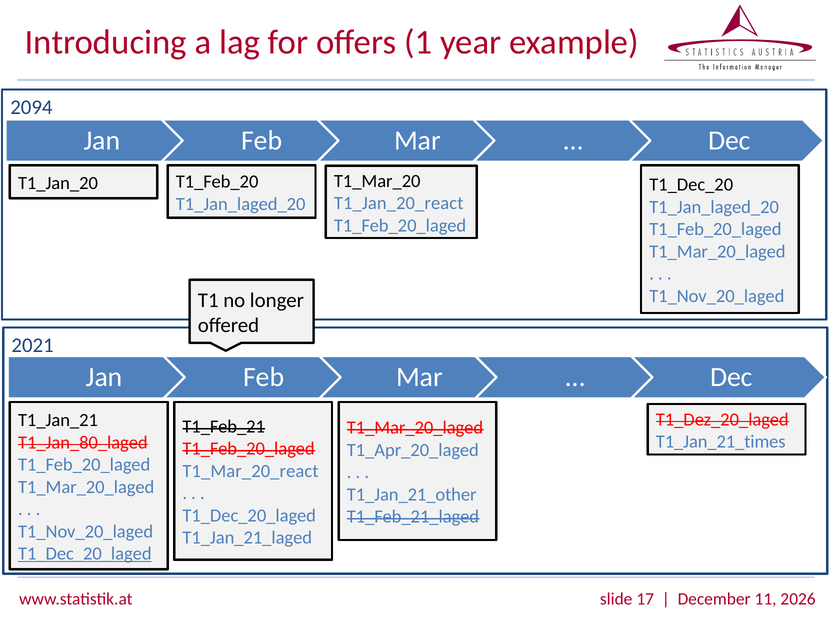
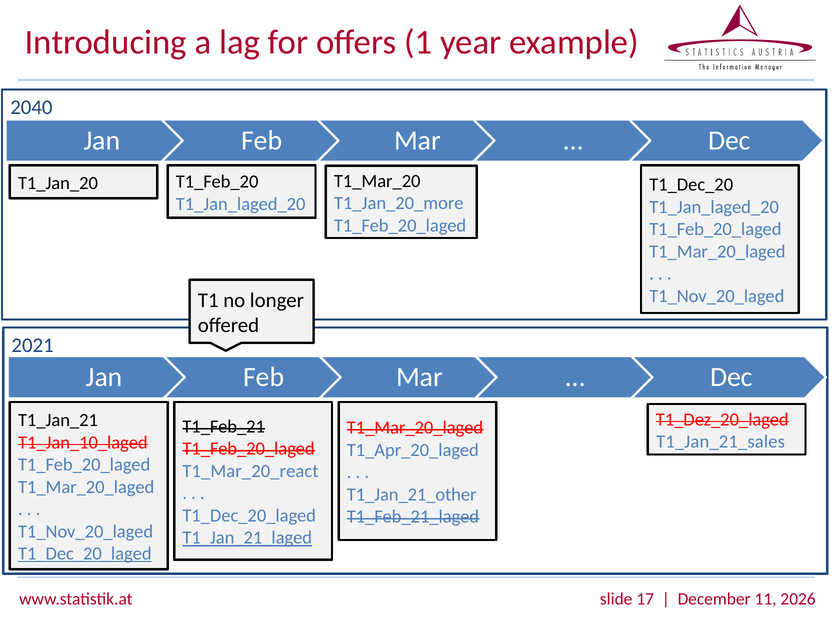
2094: 2094 -> 2040
T1_Jan_20_react: T1_Jan_20_react -> T1_Jan_20_more
T1_Jan_21_times: T1_Jan_21_times -> T1_Jan_21_sales
T1_Jan_80_laged: T1_Jan_80_laged -> T1_Jan_10_laged
T1_Jan_21_laged underline: none -> present
